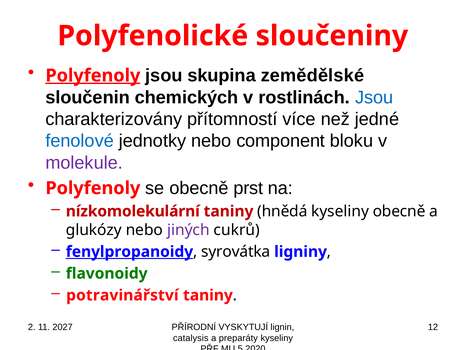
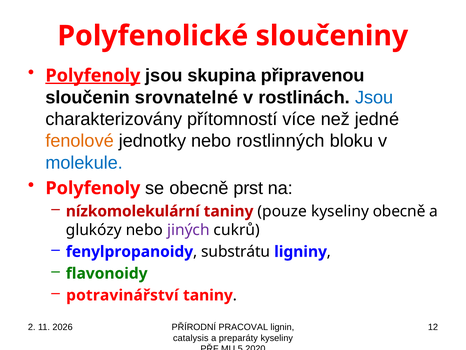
zemědělské: zemědělské -> připravenou
chemických: chemických -> srovnatelné
fenolové colour: blue -> orange
component: component -> rostlinných
molekule colour: purple -> blue
hnědá: hnědá -> pouze
fenylpropanoidy underline: present -> none
syrovátka: syrovátka -> substrátu
2027: 2027 -> 2026
VYSKYTUJÍ: VYSKYTUJÍ -> PRACOVAL
